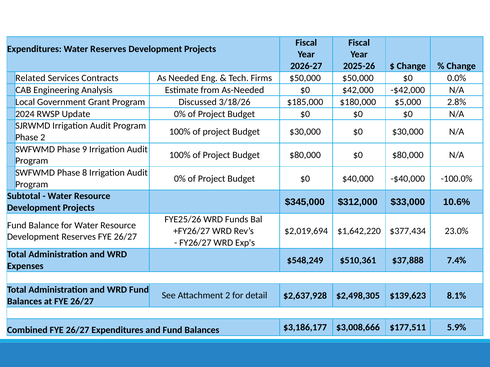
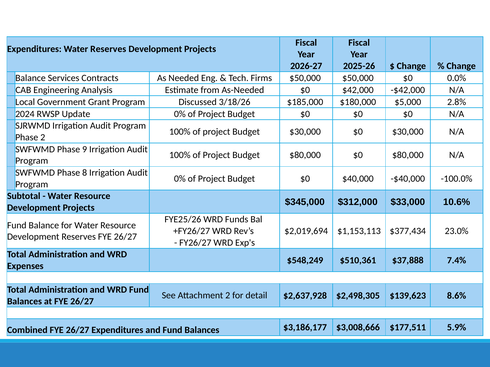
Related at (30, 78): Related -> Balance
$1,642,220: $1,642,220 -> $1,153,113
8.1%: 8.1% -> 8.6%
